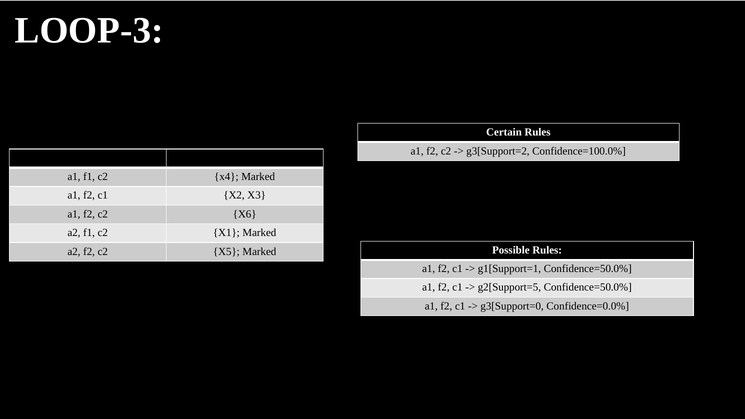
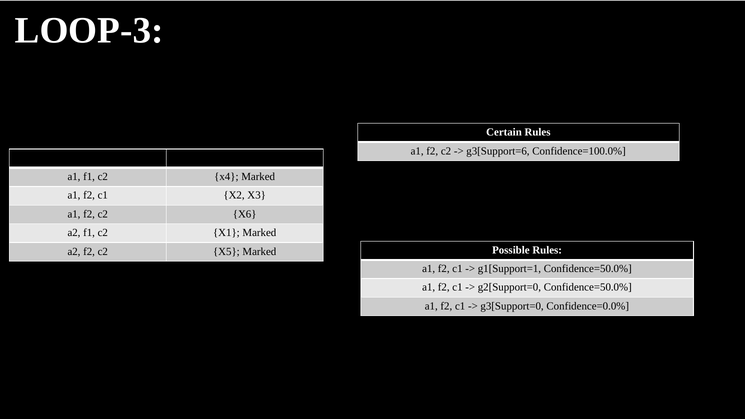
g3[Support=2: g3[Support=2 -> g3[Support=6
g2[Support=5: g2[Support=5 -> g2[Support=0
